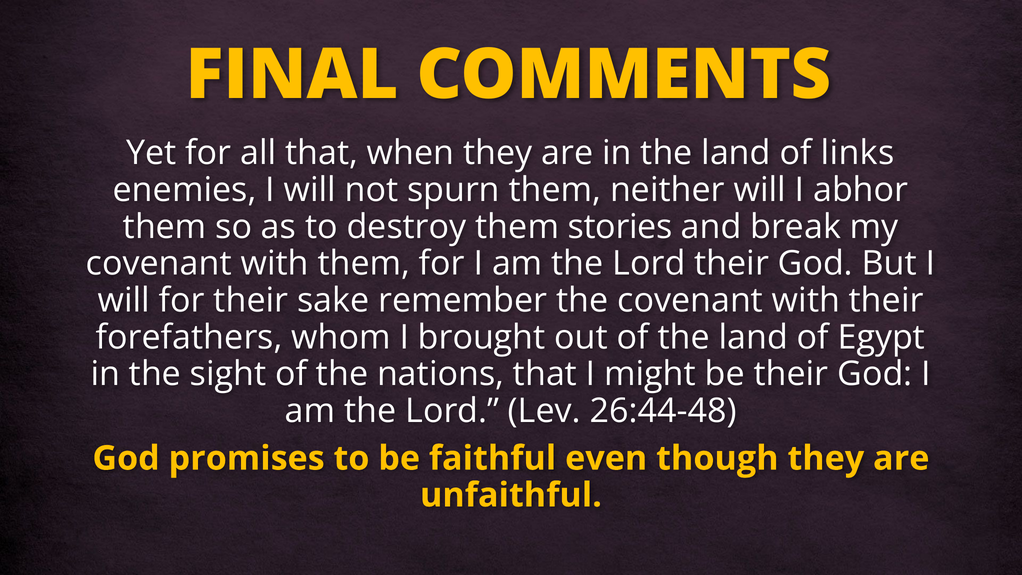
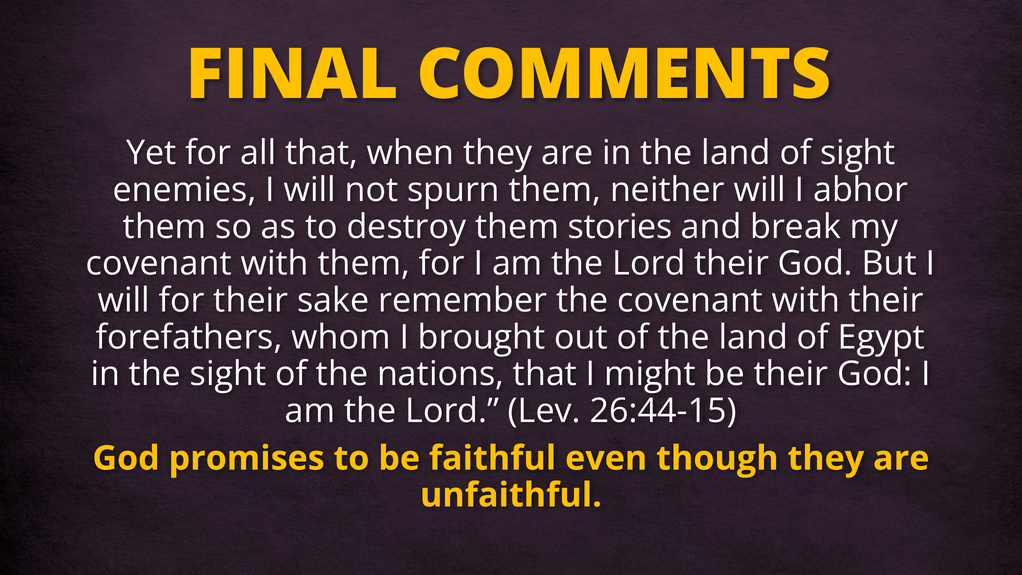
of links: links -> sight
26:44-48: 26:44-48 -> 26:44-15
